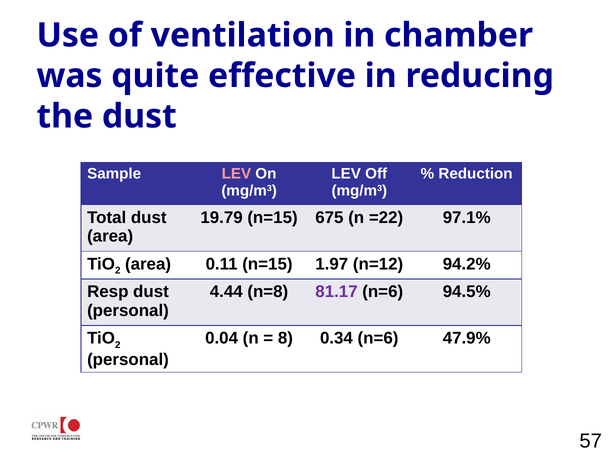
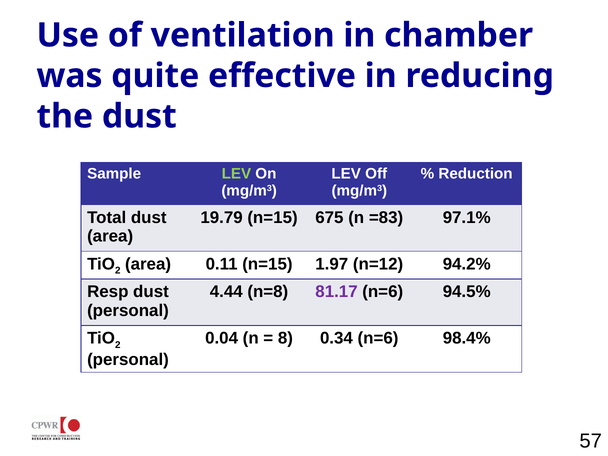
LEV at (236, 174) colour: pink -> light green
=22: =22 -> =83
47.9%: 47.9% -> 98.4%
